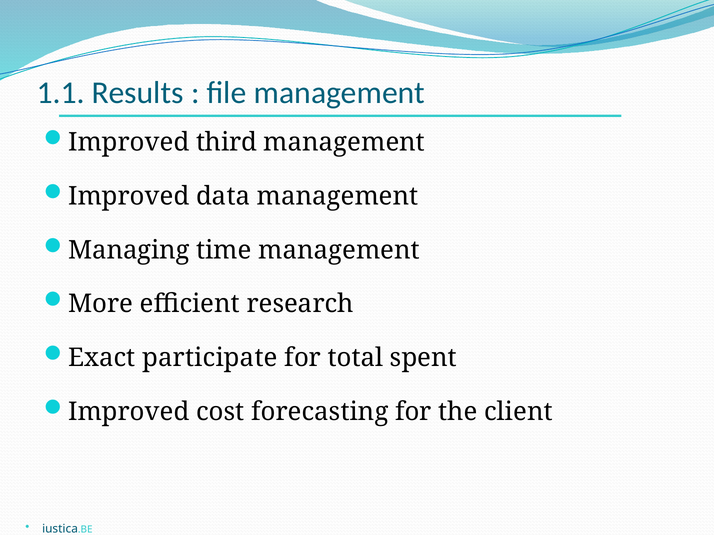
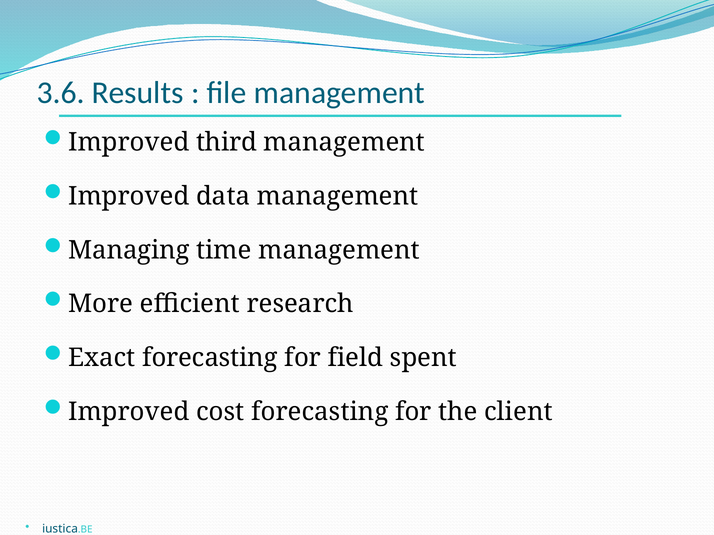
1.1: 1.1 -> 3.6
Exact participate: participate -> forecasting
total: total -> field
